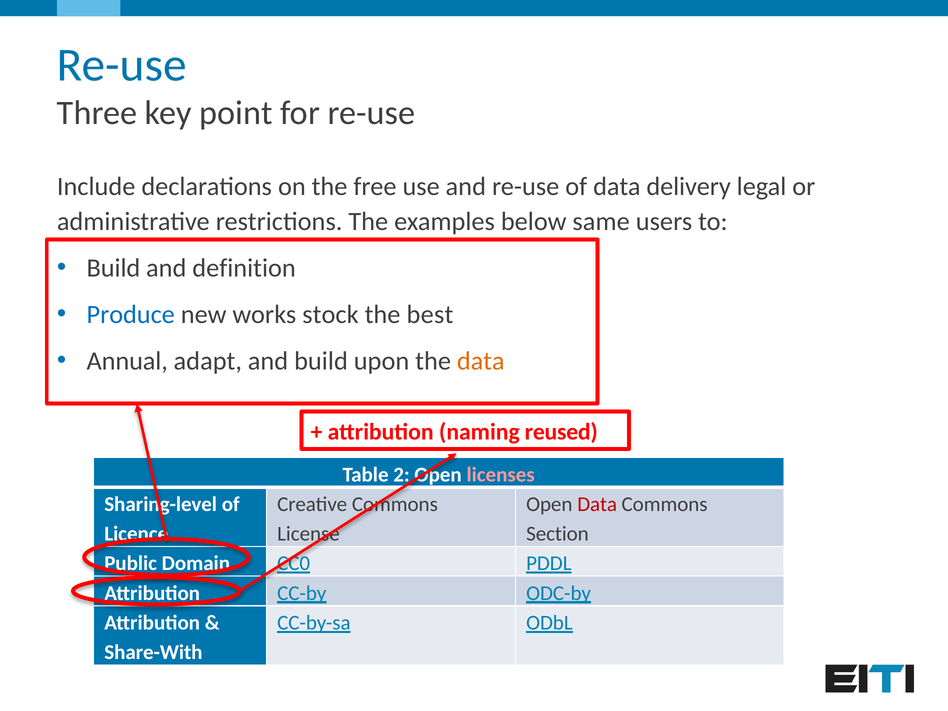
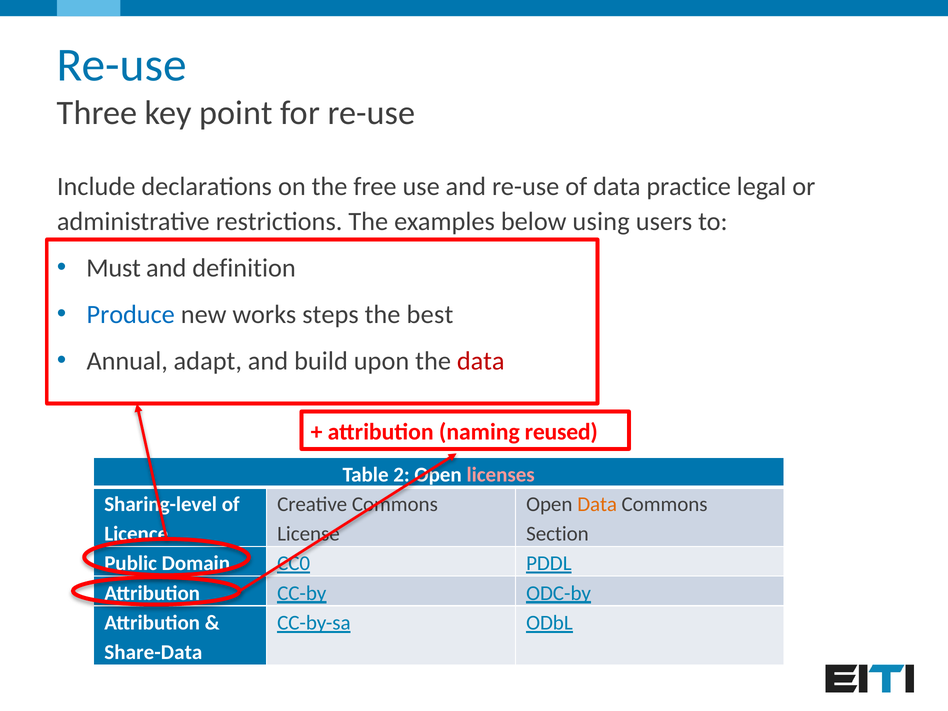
delivery: delivery -> practice
same: same -> using
Build at (113, 268): Build -> Must
stock: stock -> steps
data at (481, 361) colour: orange -> red
Data at (597, 504) colour: red -> orange
Share-With: Share-With -> Share-Data
